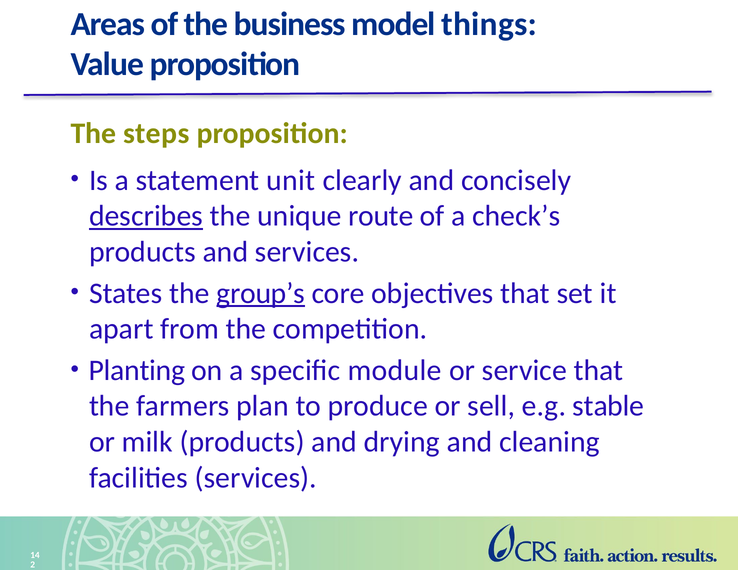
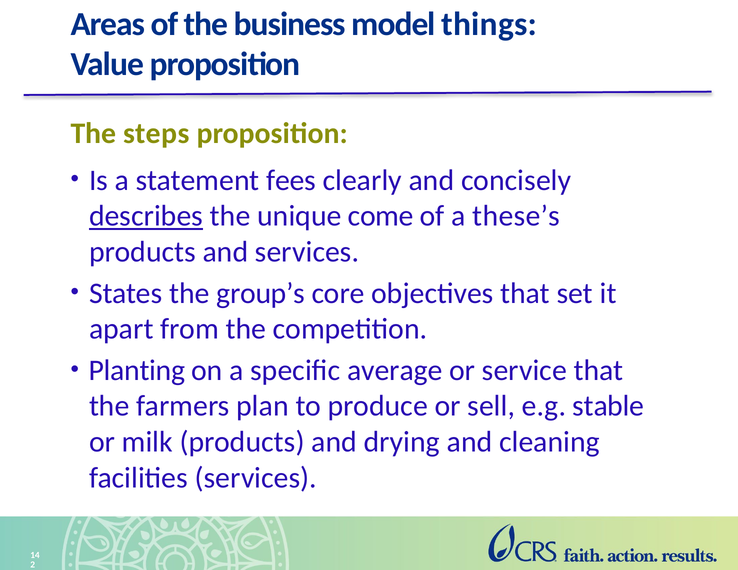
unit: unit -> fees
route: route -> come
check’s: check’s -> these’s
group’s underline: present -> none
module: module -> average
